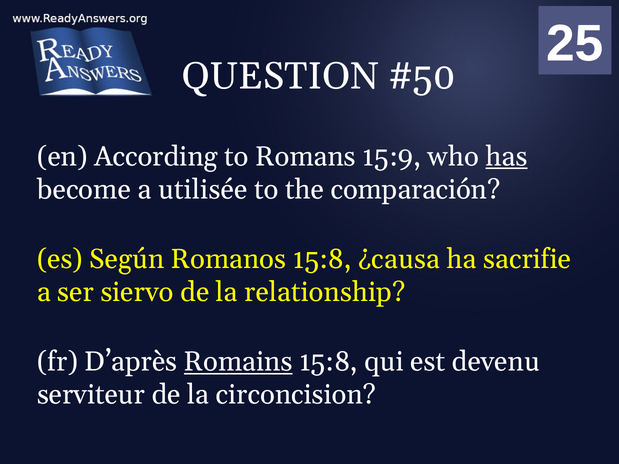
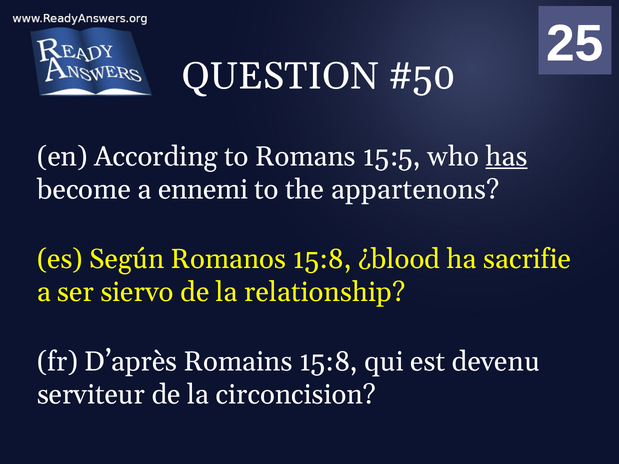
15:9: 15:9 -> 15:5
utilisée: utilisée -> ennemi
comparación: comparación -> appartenons
¿causa: ¿causa -> ¿blood
Romains underline: present -> none
